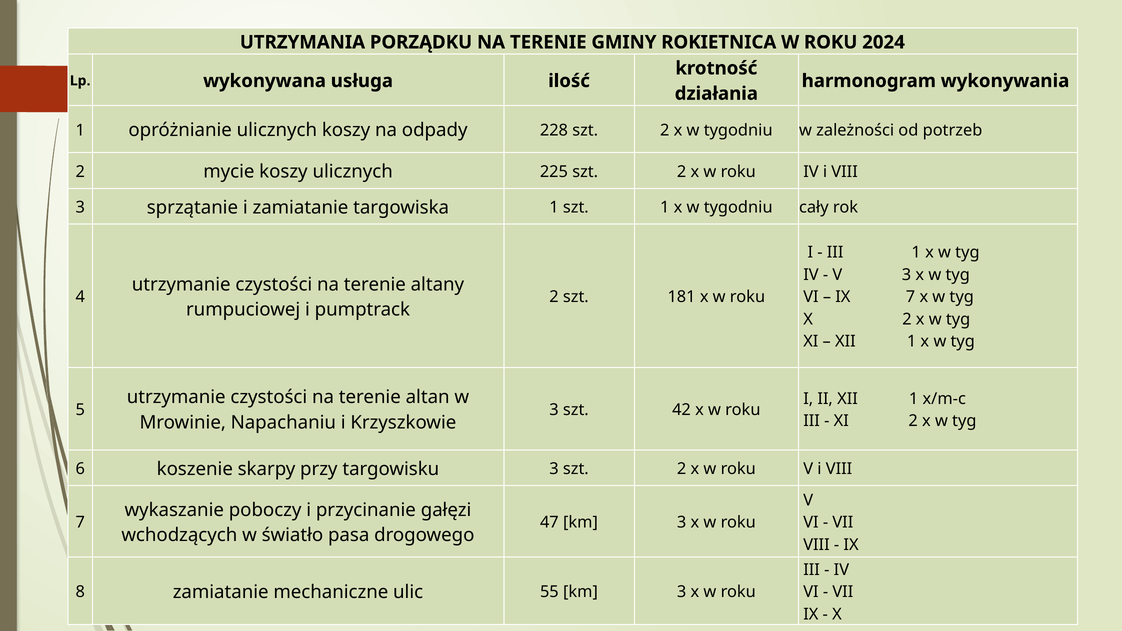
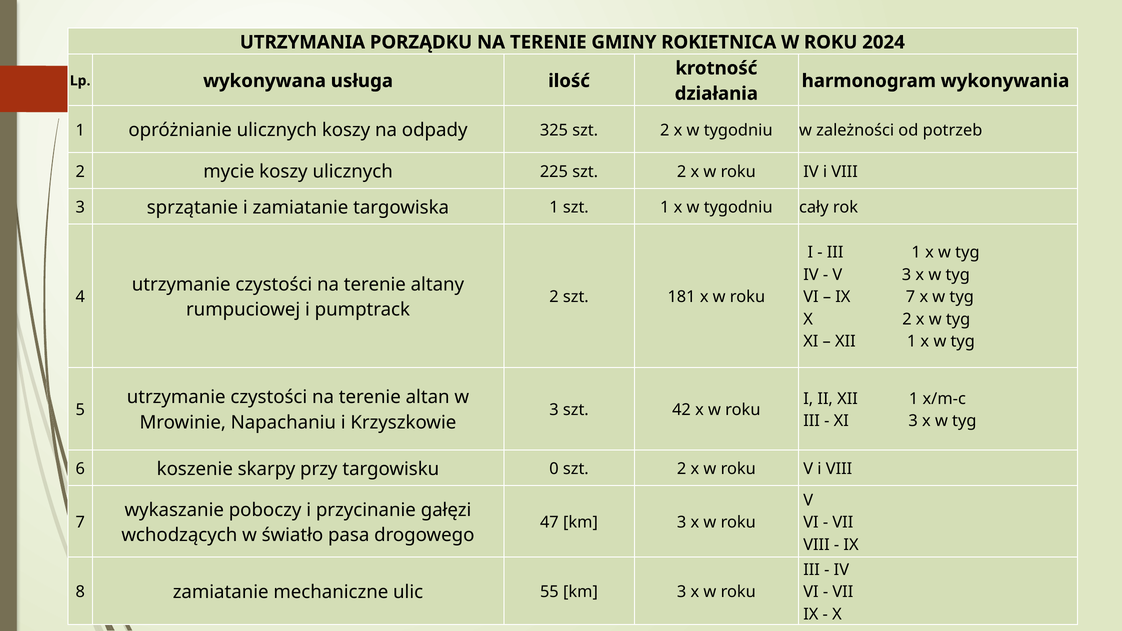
228: 228 -> 325
XI 2: 2 -> 3
targowisku 3: 3 -> 0
